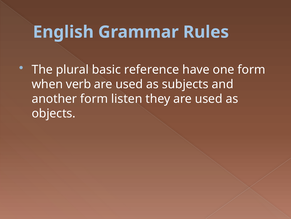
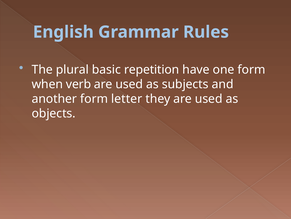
reference: reference -> repetition
listen: listen -> letter
